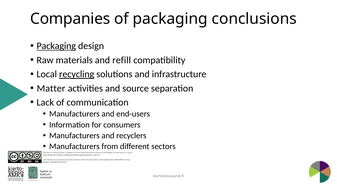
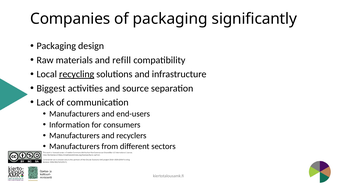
conclusions: conclusions -> significantly
Packaging at (56, 46) underline: present -> none
Matter: Matter -> Biggest
